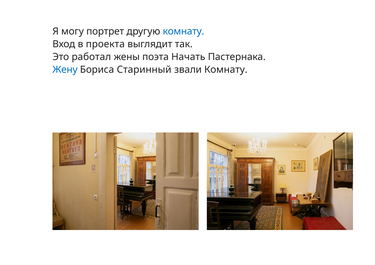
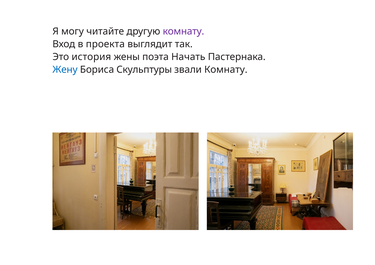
портрет: портрет -> читайте
комнату at (183, 31) colour: blue -> purple
работал: работал -> история
Старинный: Старинный -> Скульптуры
